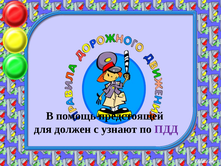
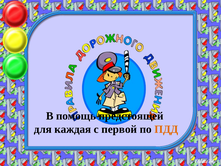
должен: должен -> каждая
узнают: узнают -> первой
ПДД colour: purple -> orange
